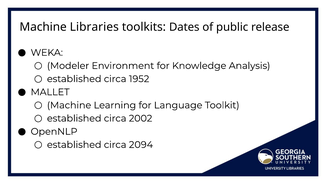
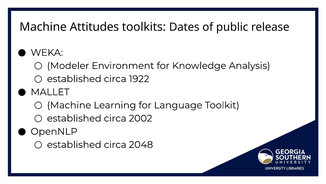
Libraries: Libraries -> Attitudes
1952: 1952 -> 1922
2094: 2094 -> 2048
